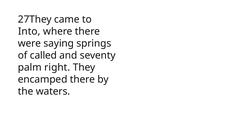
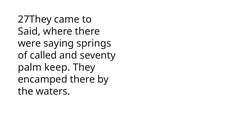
Into: Into -> Said
right: right -> keep
